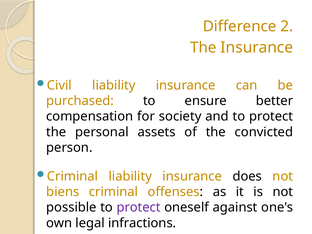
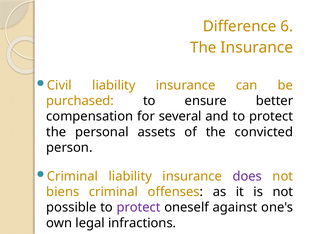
2: 2 -> 6
society: society -> several
does colour: black -> purple
